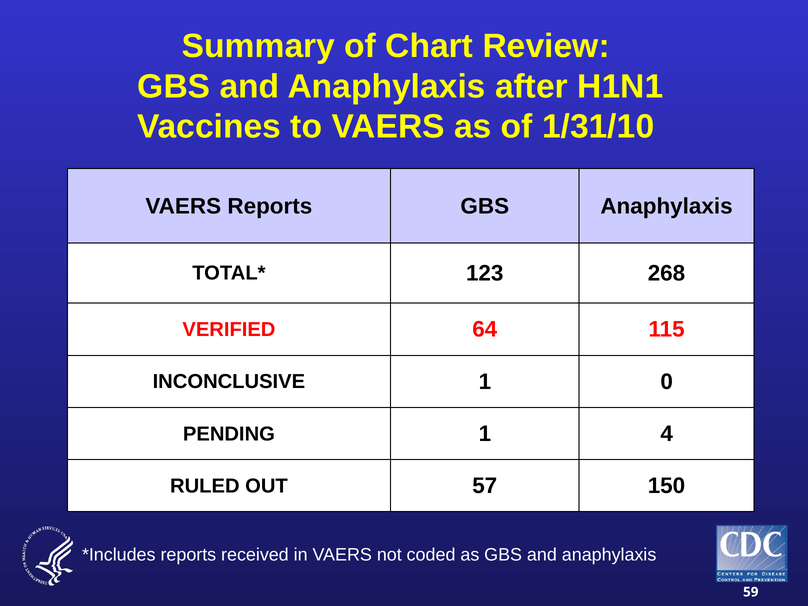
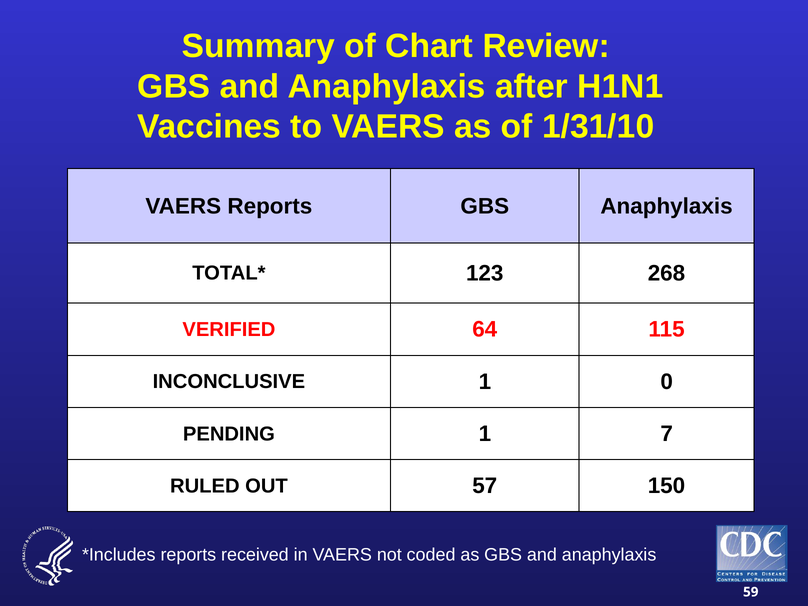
4: 4 -> 7
